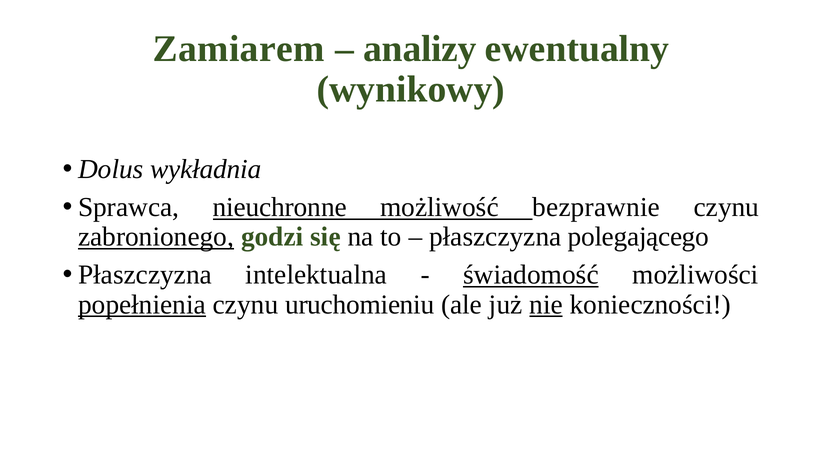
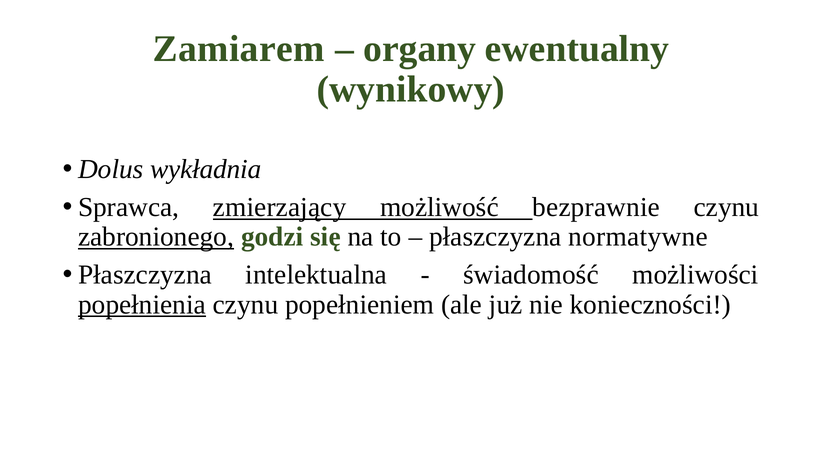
analizy: analizy -> organy
nieuchronne: nieuchronne -> zmierzający
polegającego: polegającego -> normatywne
świadomość underline: present -> none
uruchomieniu: uruchomieniu -> popełnieniem
nie underline: present -> none
